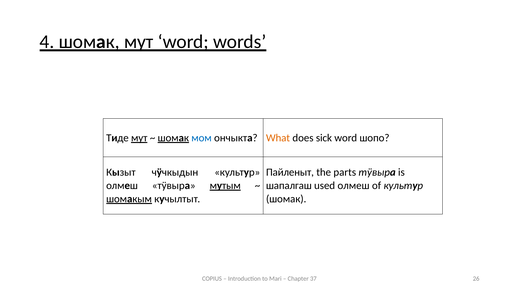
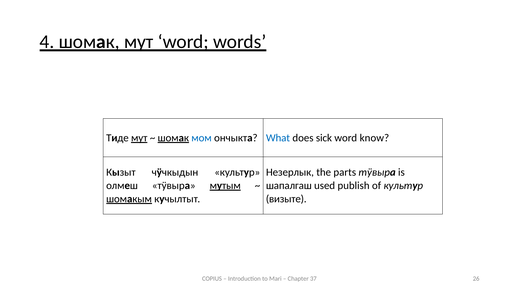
What colour: orange -> blue
шопо: шопо -> know
Пайленыт: Пайленыт -> Незерлык
used олмеш: олмеш -> publish
шомак at (286, 199): шомак -> визыте
